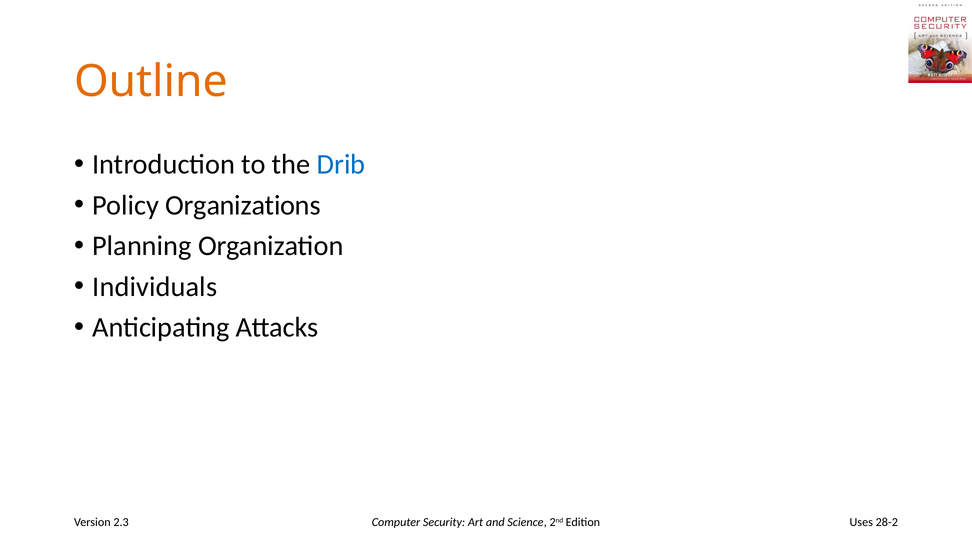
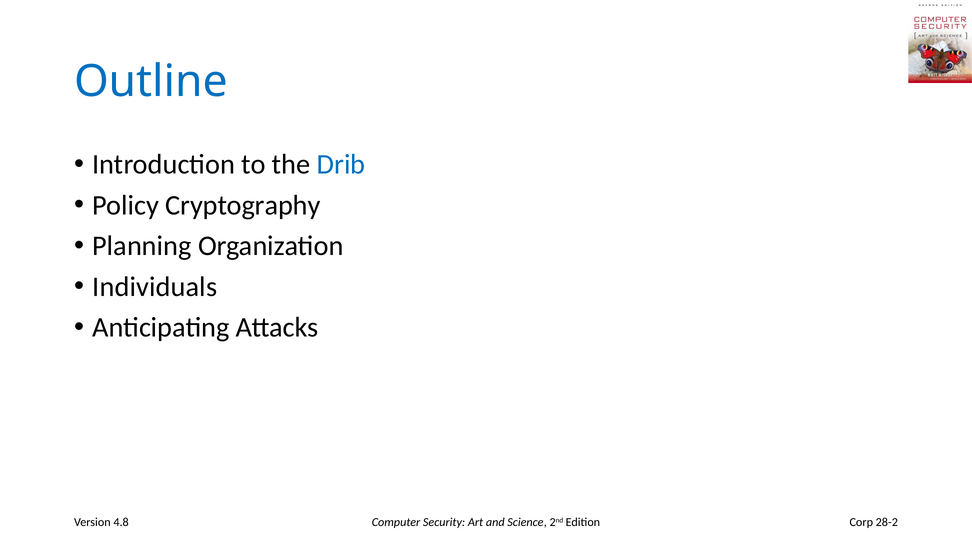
Outline colour: orange -> blue
Organizations: Organizations -> Cryptography
2.3: 2.3 -> 4.8
Uses: Uses -> Corp
